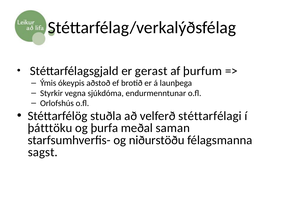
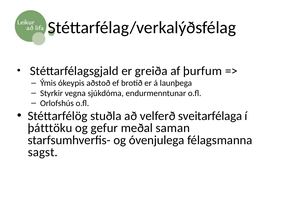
gerast: gerast -> greiða
stéttarfélagi: stéttarfélagi -> sveitarfélaga
þurfa: þurfa -> gefur
niðurstöðu: niðurstöðu -> óvenjulega
